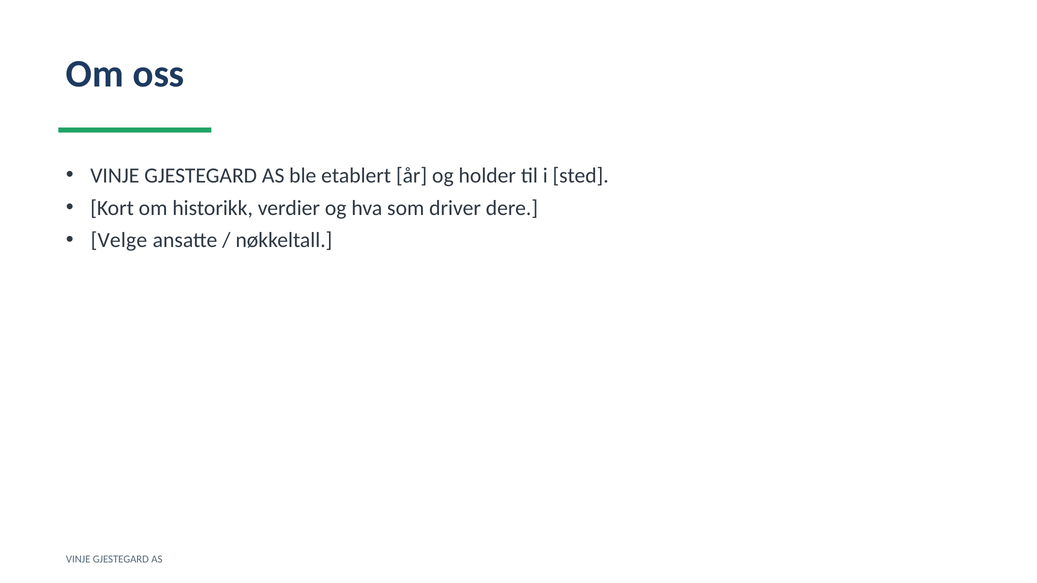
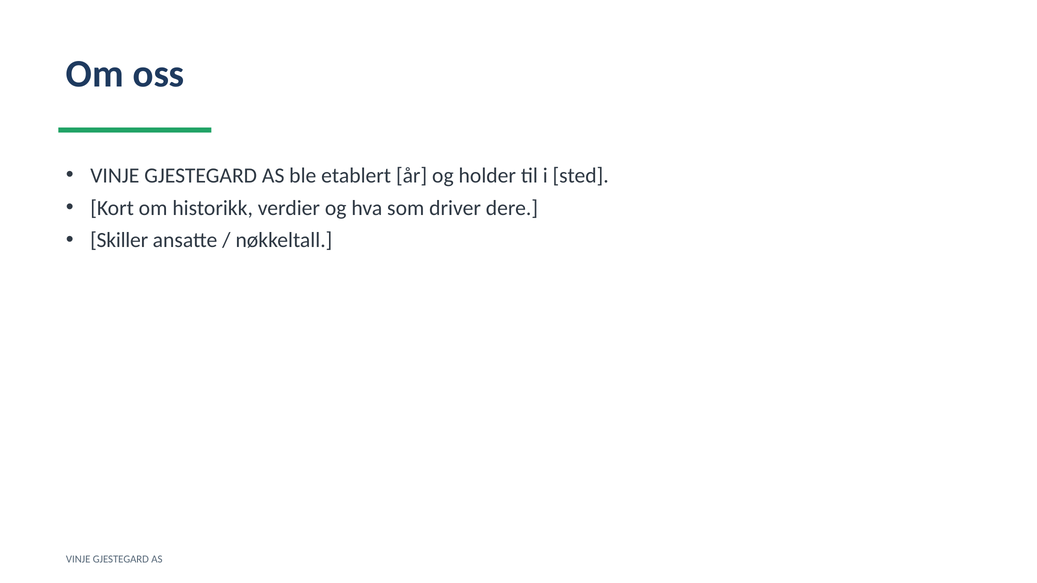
Velge: Velge -> Skiller
